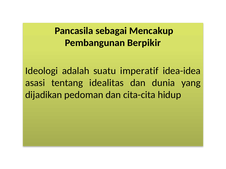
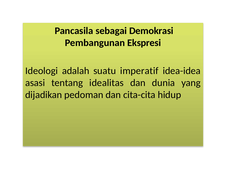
Mencakup: Mencakup -> Demokrasi
Berpikir: Berpikir -> Ekspresi
